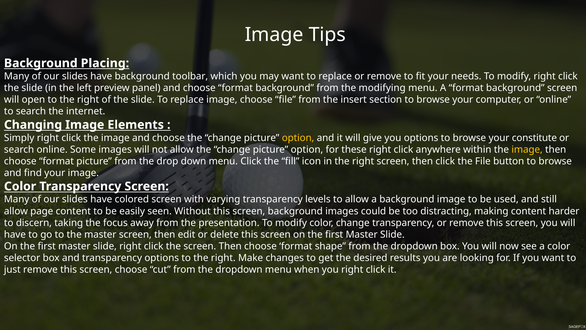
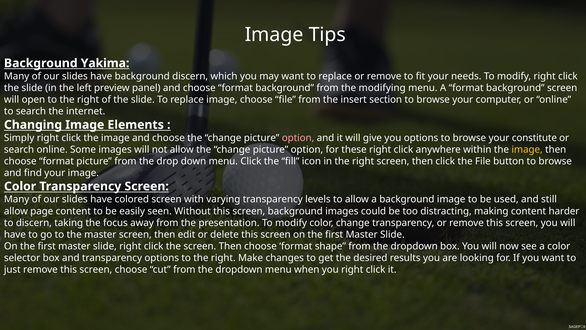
Placing: Placing -> Yakima
background toolbar: toolbar -> discern
option at (298, 138) colour: yellow -> pink
